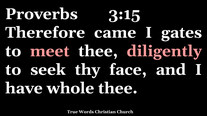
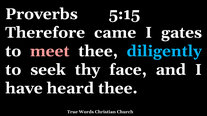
3:15: 3:15 -> 5:15
diligently colour: pink -> light blue
whole: whole -> heard
